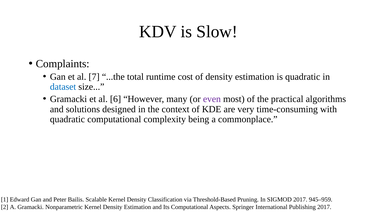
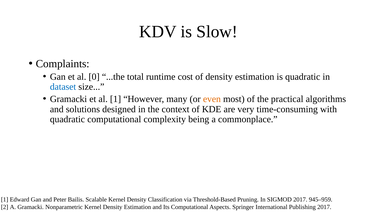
7: 7 -> 0
al 6: 6 -> 1
even colour: purple -> orange
